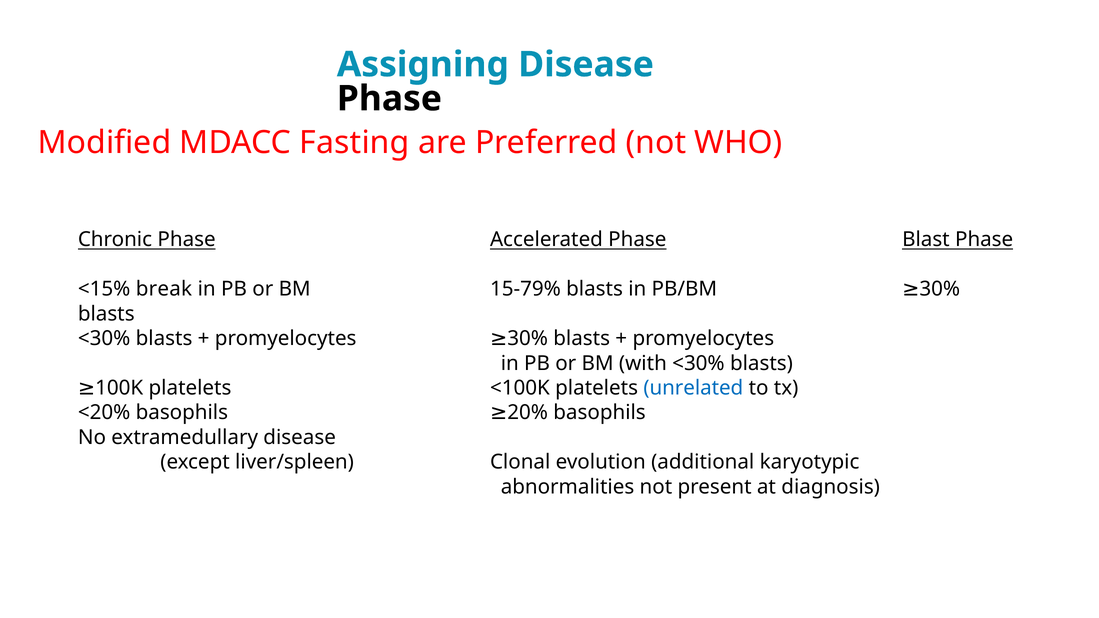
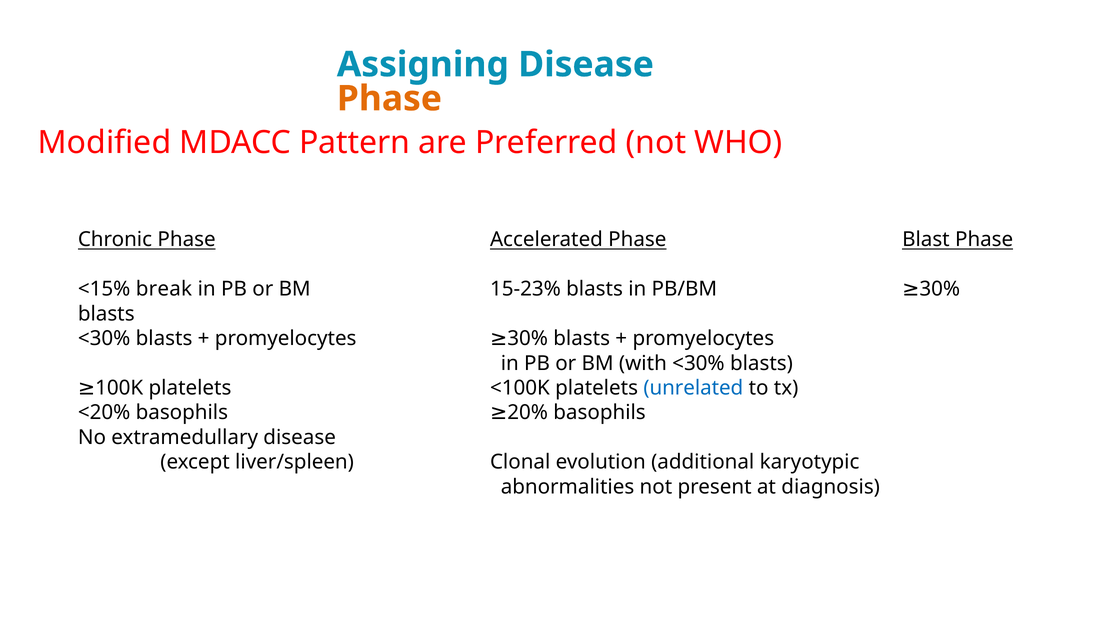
Phase at (389, 99) colour: black -> orange
Fasting: Fasting -> Pattern
15-79%: 15-79% -> 15-23%
